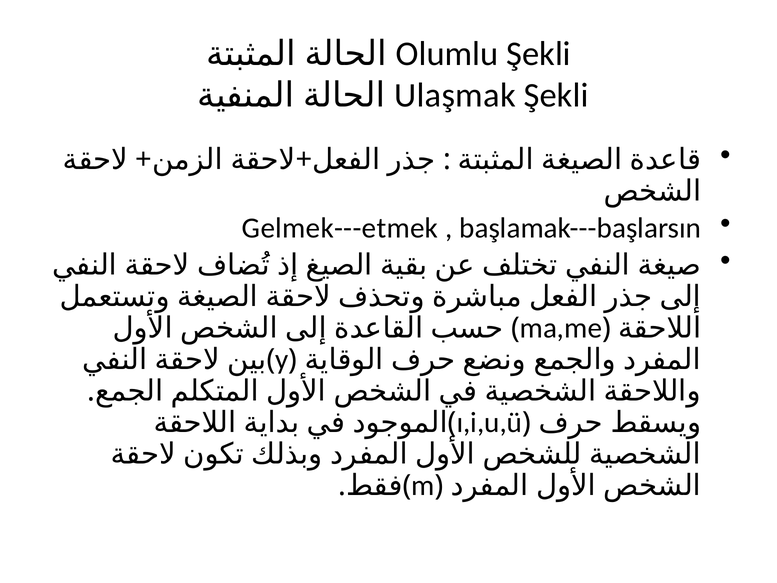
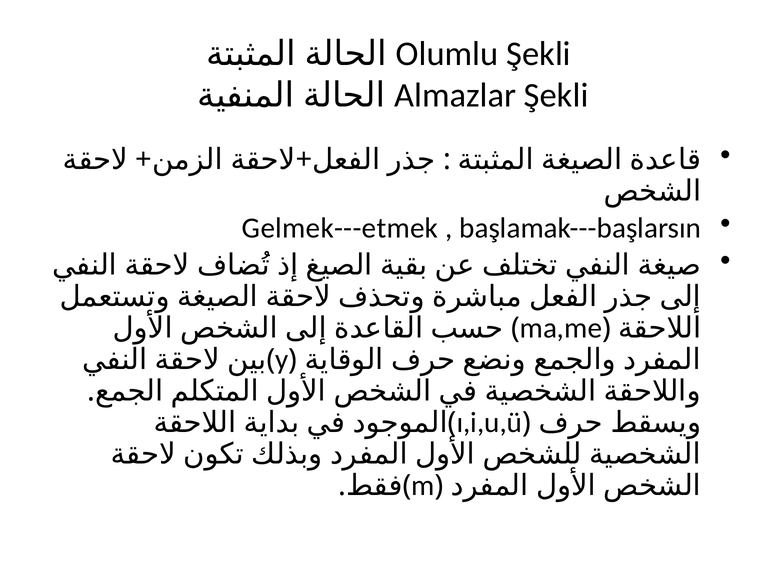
Ulaşmak: Ulaşmak -> Almazlar
